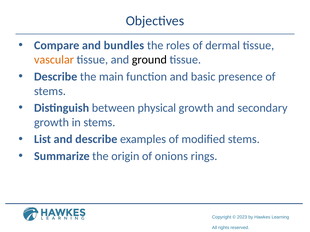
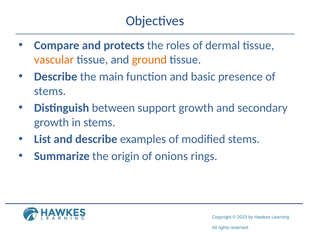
bundles: bundles -> protects
ground colour: black -> orange
physical: physical -> support
